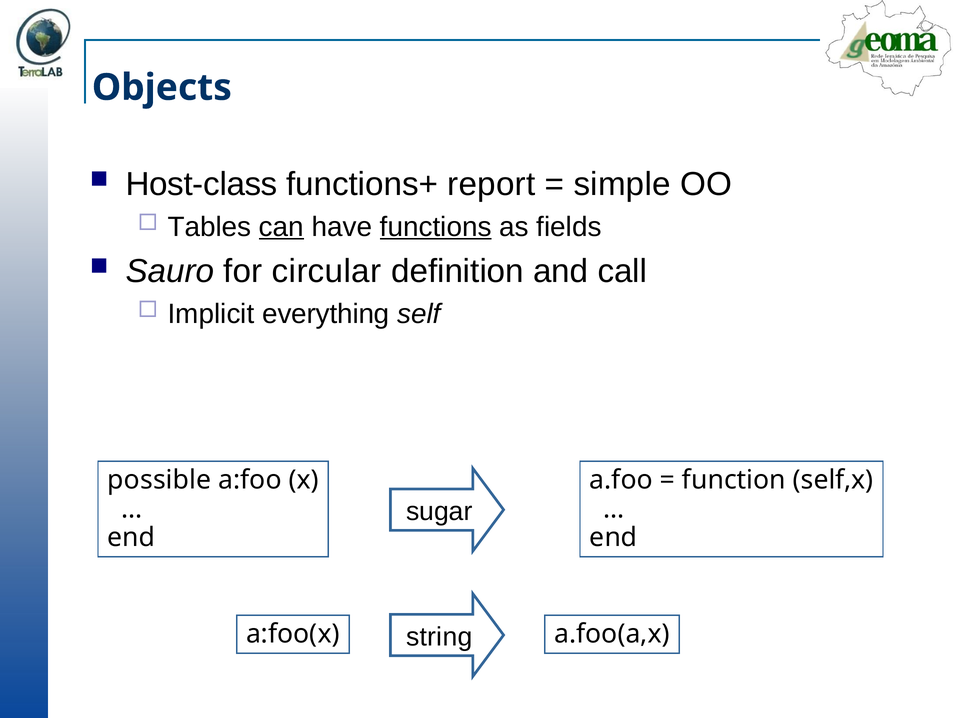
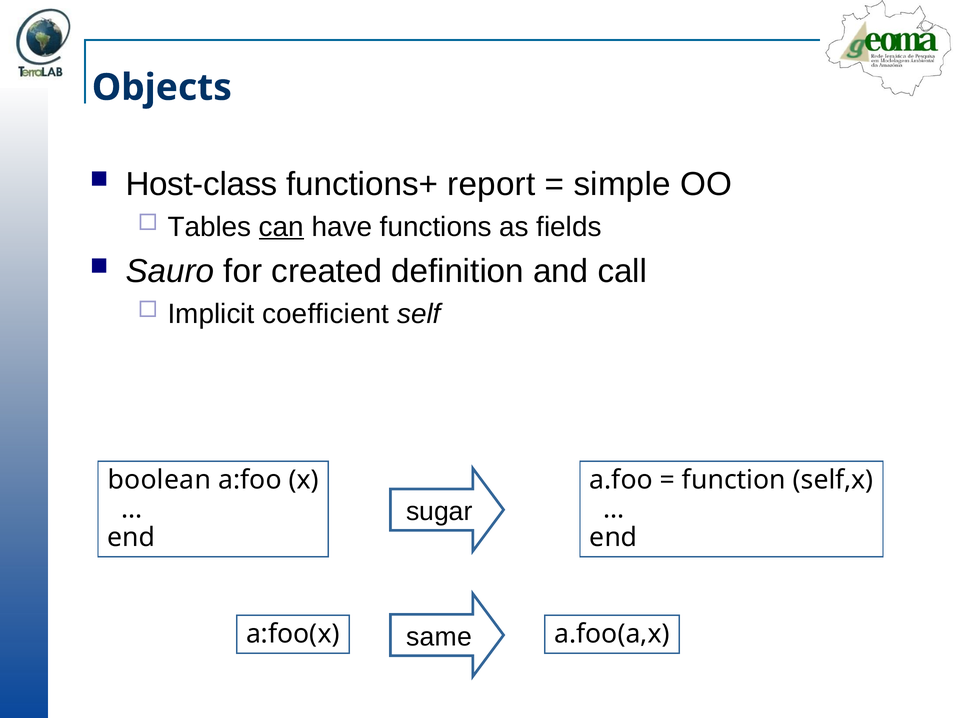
functions underline: present -> none
circular: circular -> created
everything: everything -> coefficient
possible: possible -> boolean
string: string -> same
